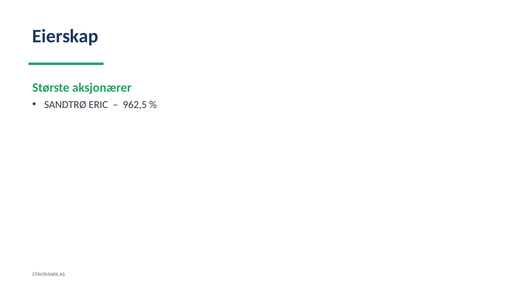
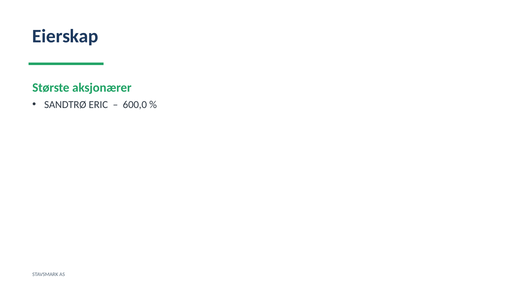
962,5: 962,5 -> 600,0
